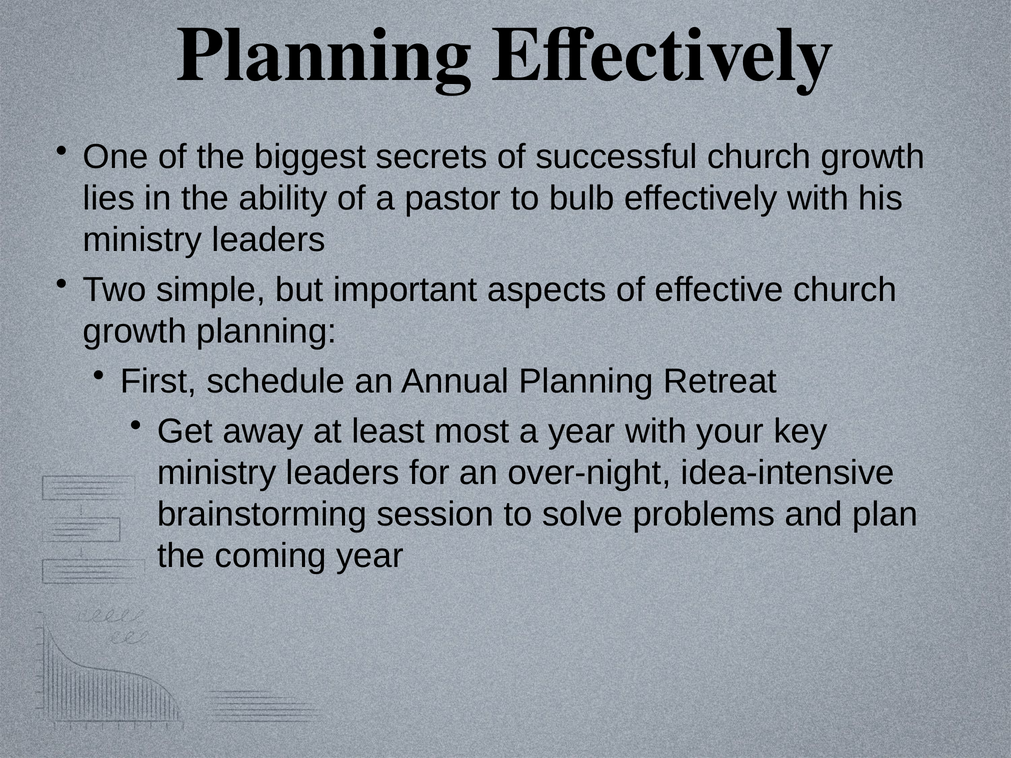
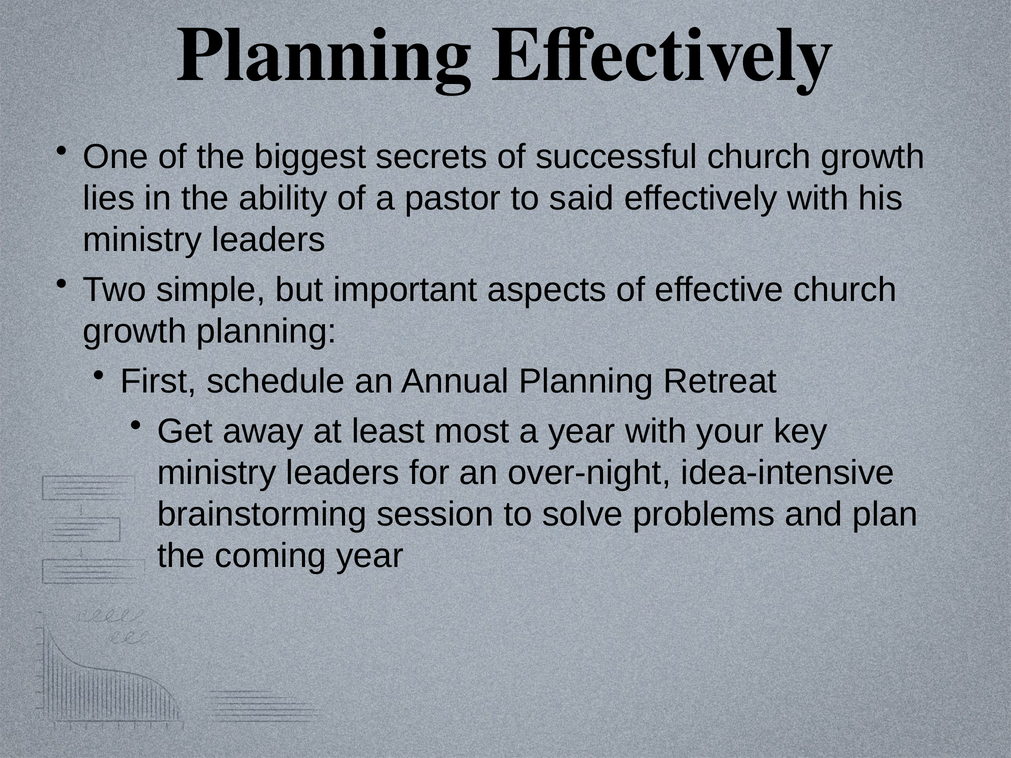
bulb: bulb -> said
